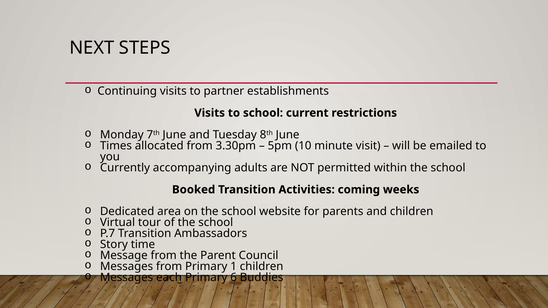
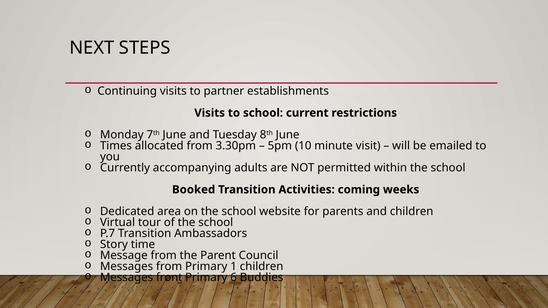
each: each -> front
